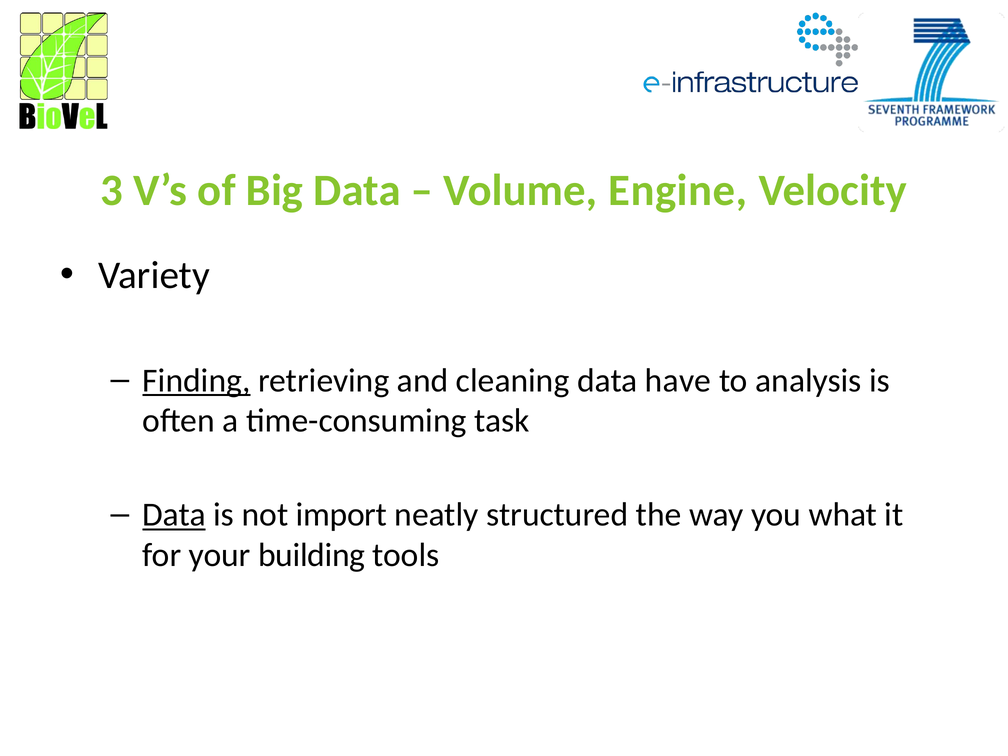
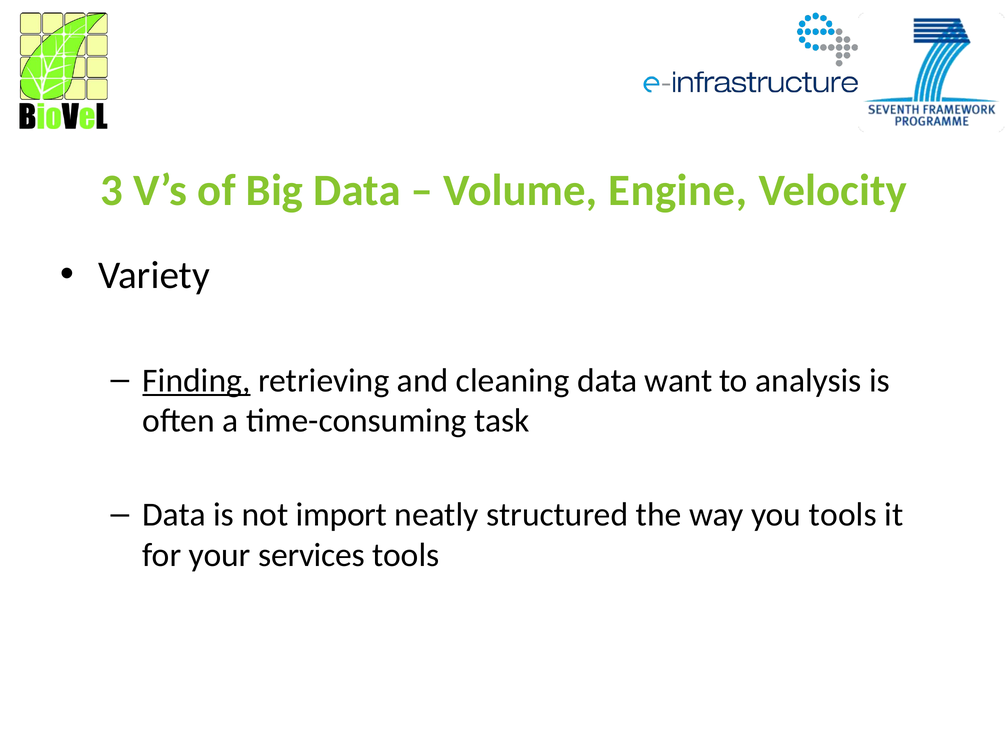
have: have -> want
Data at (174, 515) underline: present -> none
you what: what -> tools
building: building -> services
